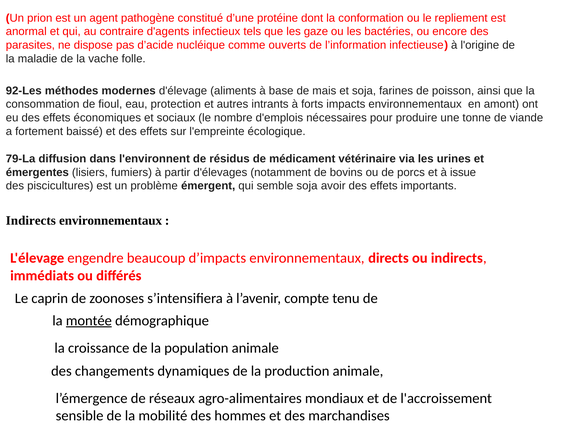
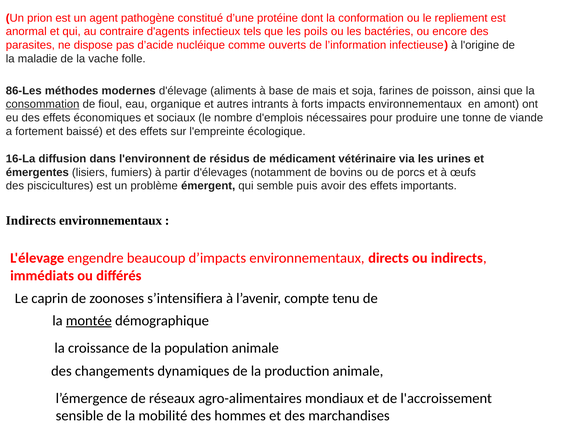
gaze: gaze -> poils
92-Les: 92-Les -> 86-Les
consommation underline: none -> present
protection: protection -> organique
79-La: 79-La -> 16-La
issue: issue -> œufs
semble soja: soja -> puis
